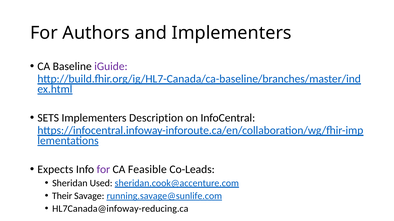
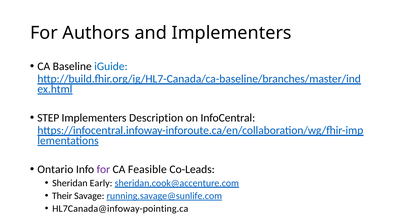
iGuide colour: purple -> blue
SETS: SETS -> STEP
Expects: Expects -> Ontario
Used: Used -> Early
HL7Canada@infoway-reducing.ca: HL7Canada@infoway-reducing.ca -> HL7Canada@infoway-pointing.ca
